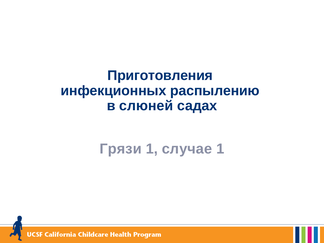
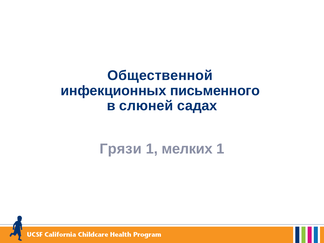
Приготовления: Приготовления -> Общественной
распылению: распылению -> письменного
случае: случае -> мелких
